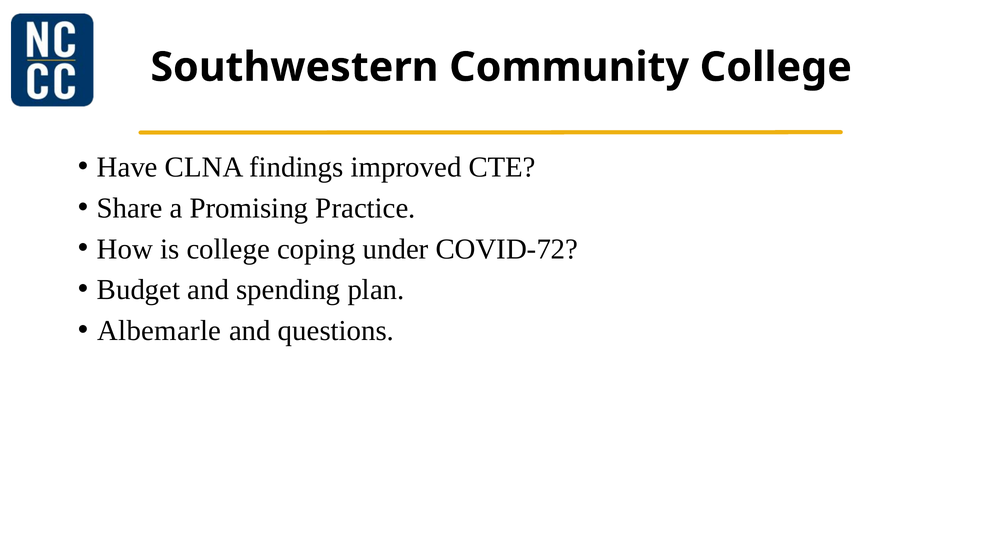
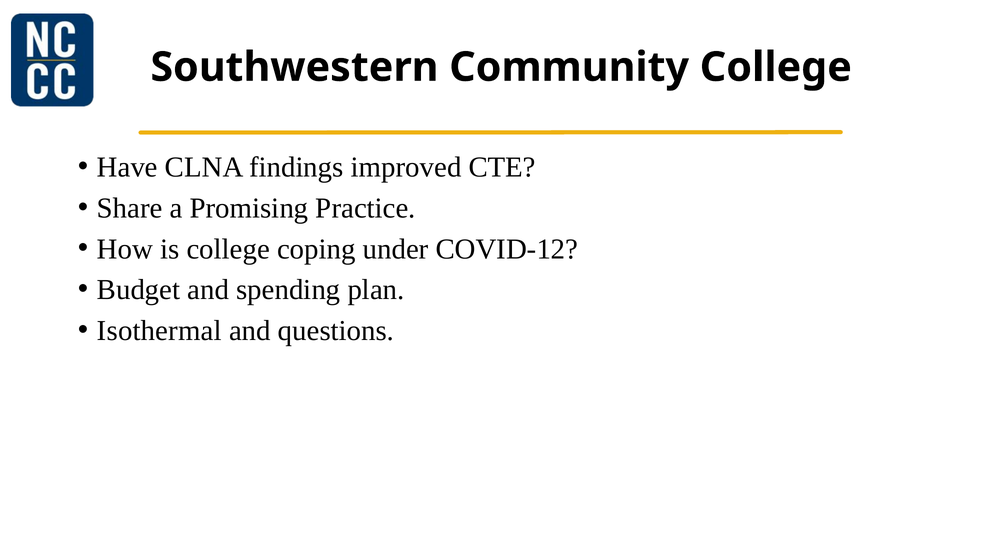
COVID-72: COVID-72 -> COVID-12
Albemarle: Albemarle -> Isothermal
